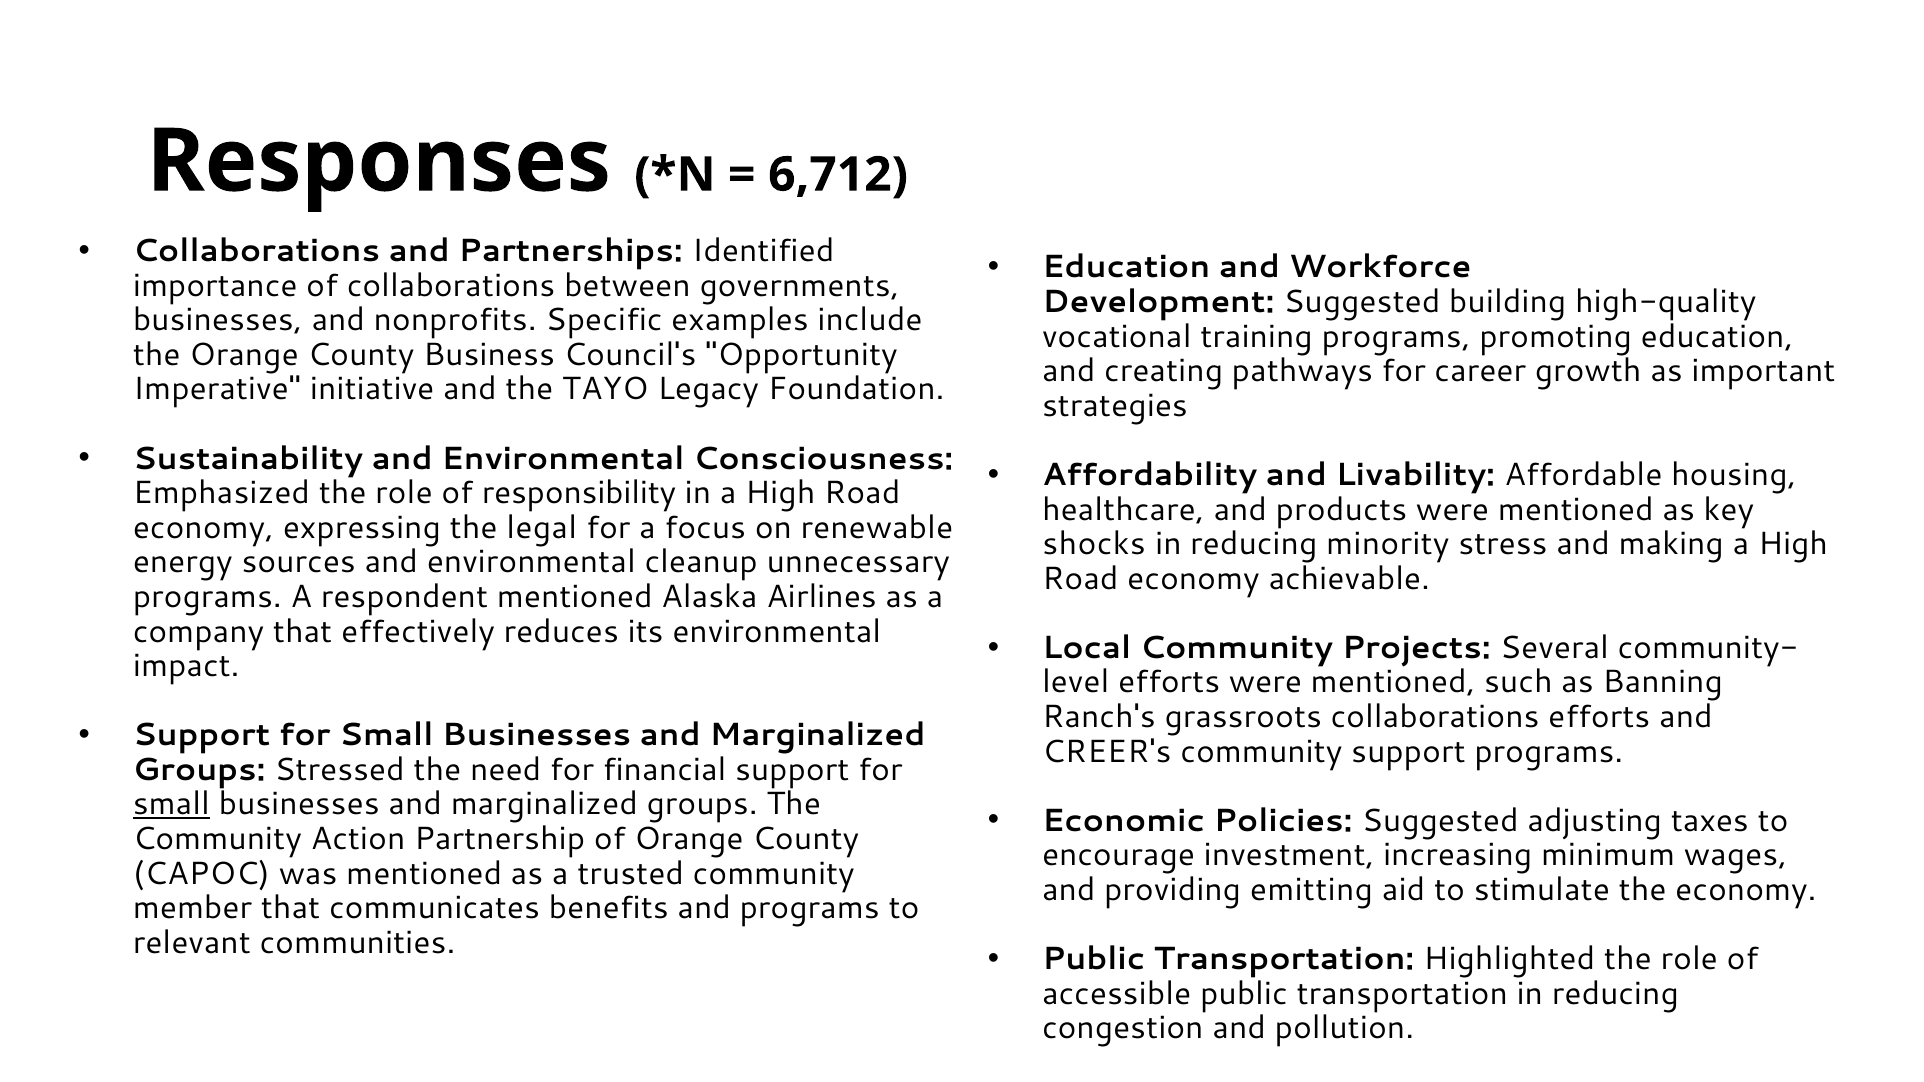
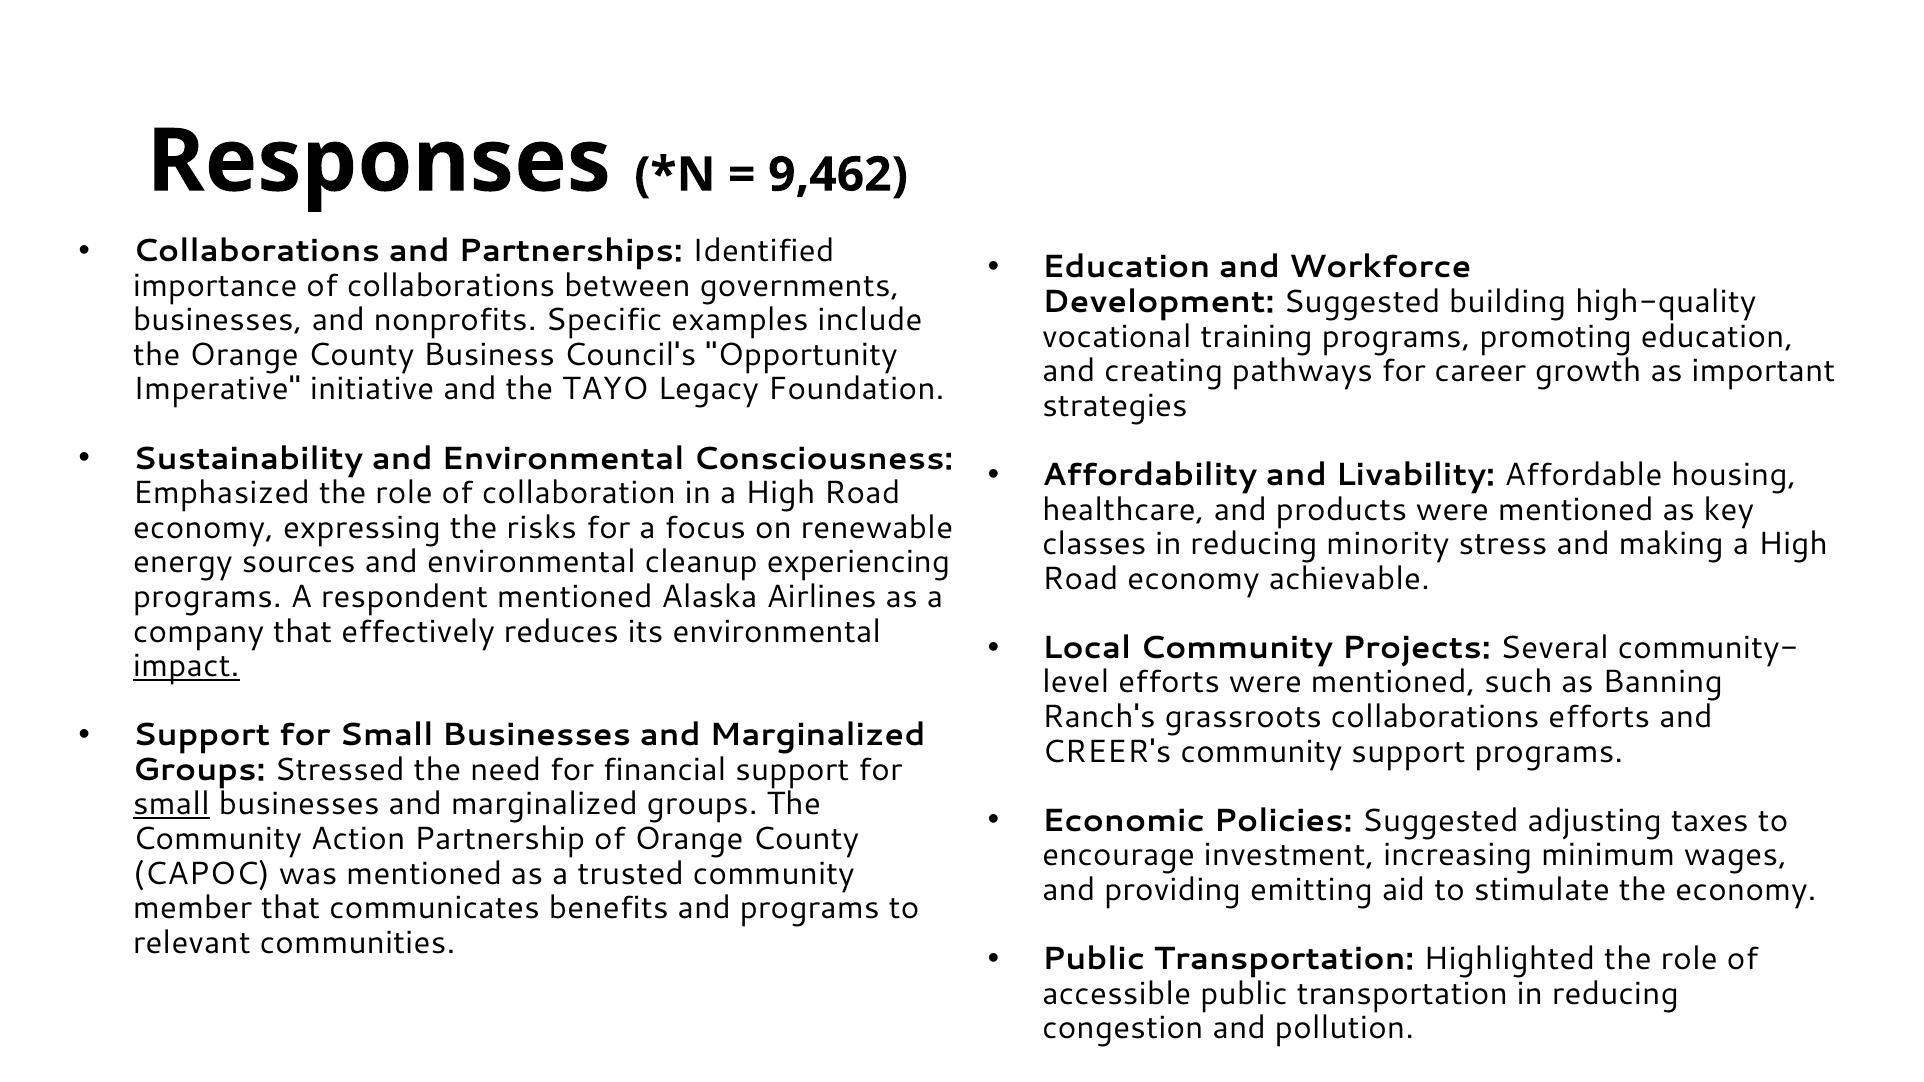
6,712: 6,712 -> 9,462
responsibility: responsibility -> collaboration
legal: legal -> risks
shocks: shocks -> classes
unnecessary: unnecessary -> experiencing
impact underline: none -> present
